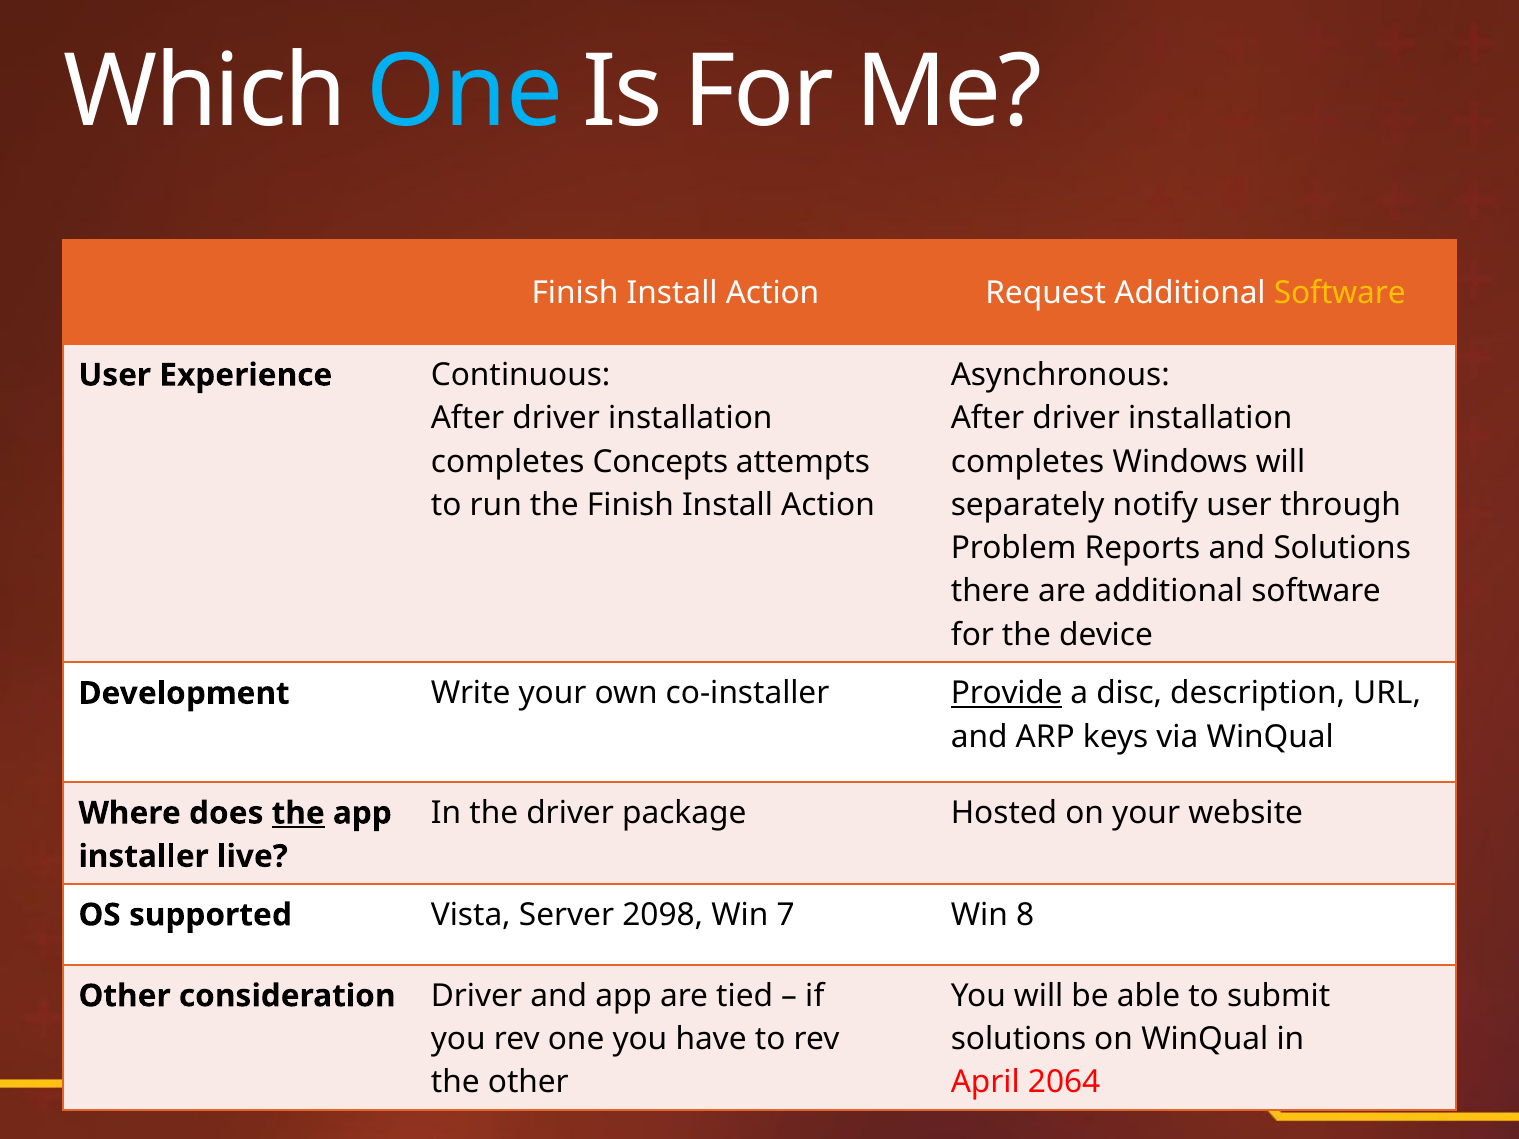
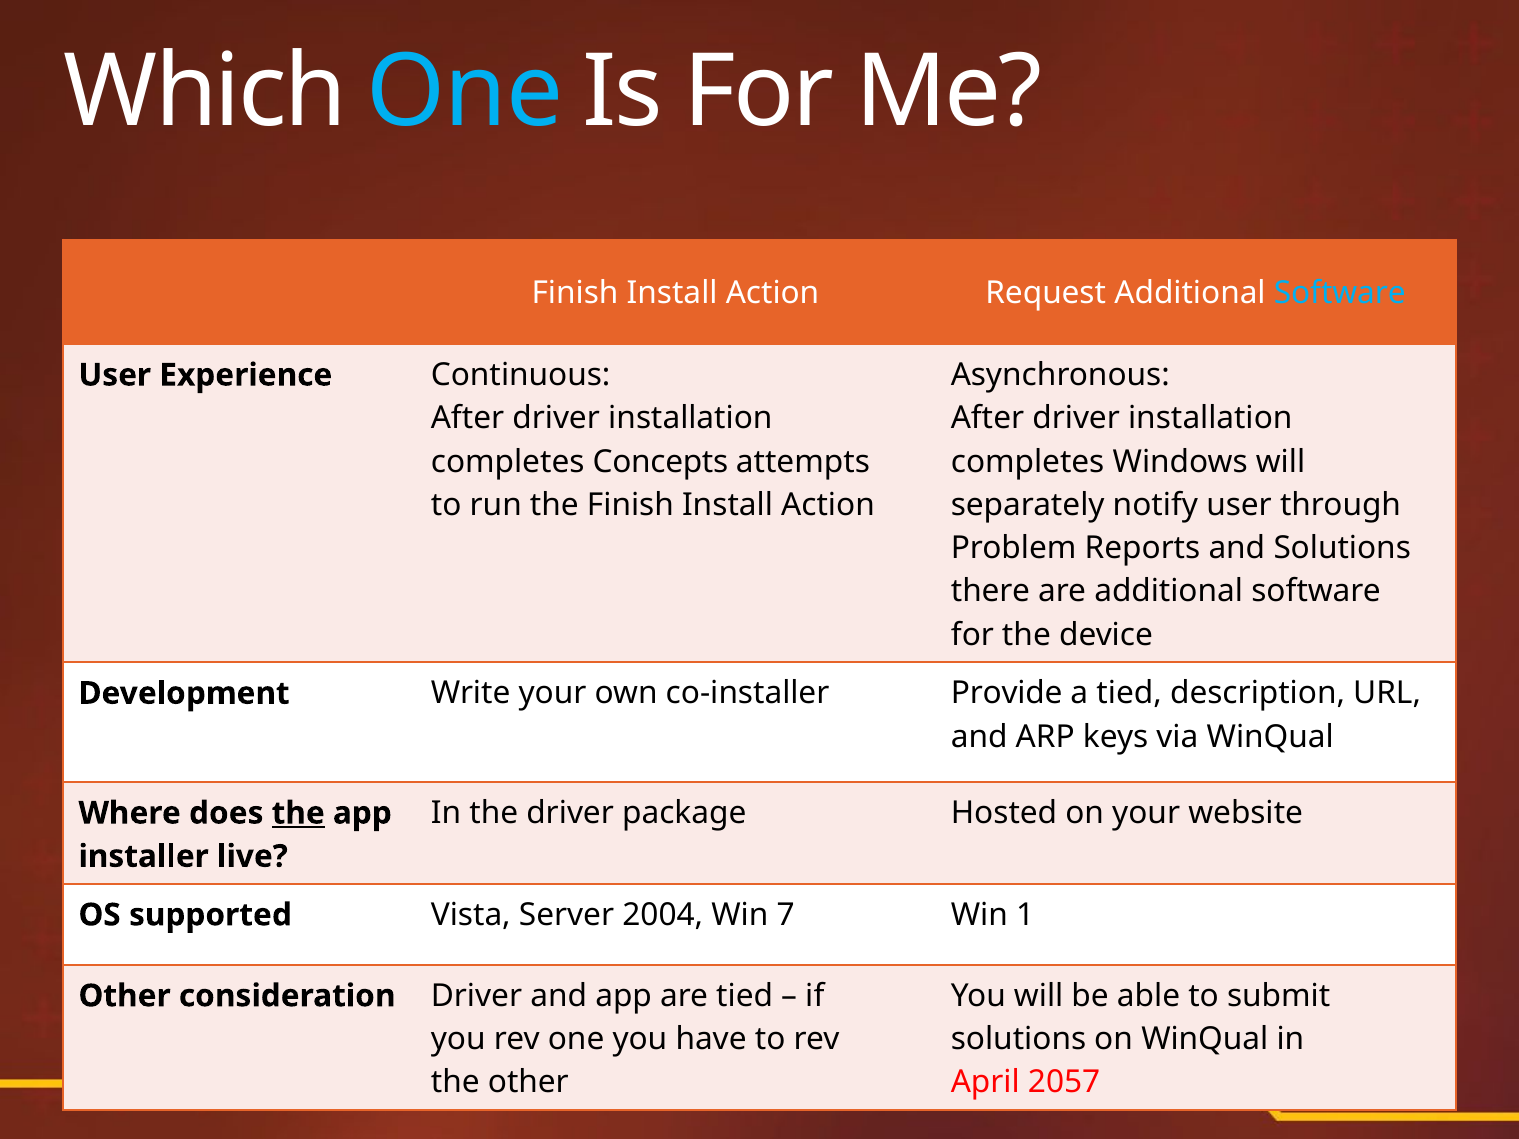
Software at (1340, 294) colour: yellow -> light blue
Provide underline: present -> none
a disc: disc -> tied
2098: 2098 -> 2004
8: 8 -> 1
2064: 2064 -> 2057
